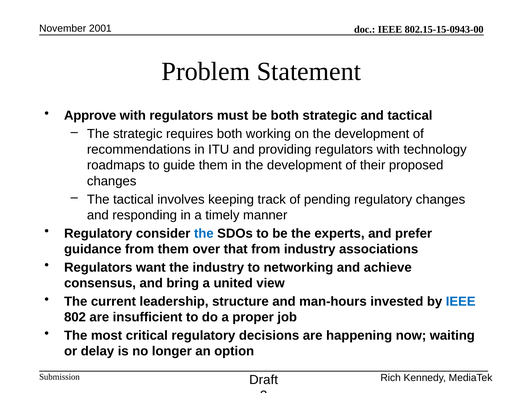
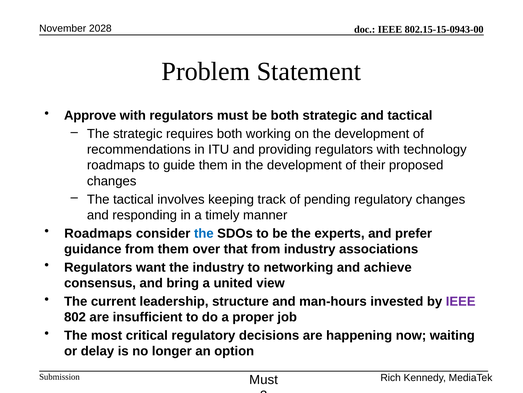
2001: 2001 -> 2028
Regulatory at (98, 233): Regulatory -> Roadmaps
IEEE at (461, 301) colour: blue -> purple
Draft at (264, 379): Draft -> Must
